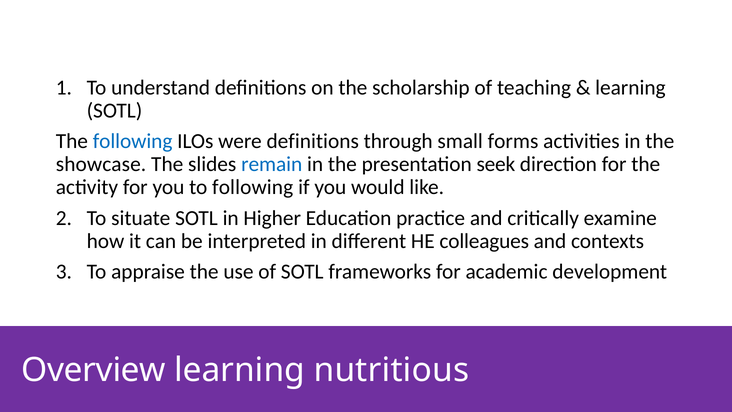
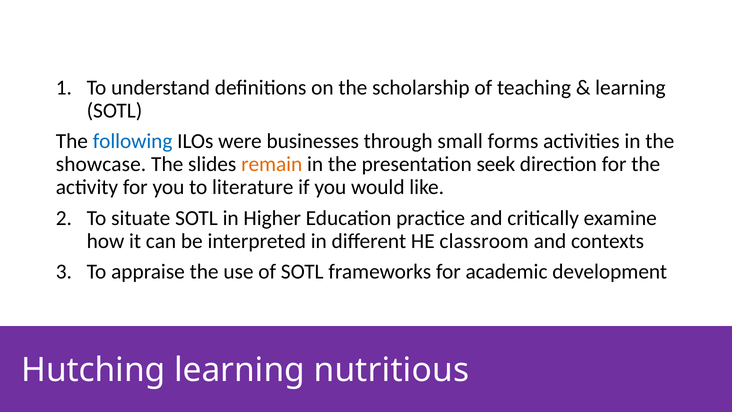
were definitions: definitions -> businesses
remain colour: blue -> orange
to following: following -> literature
colleagues: colleagues -> classroom
Overview: Overview -> Hutching
